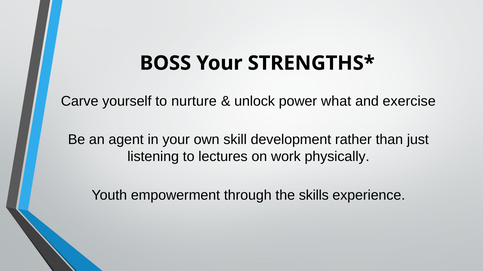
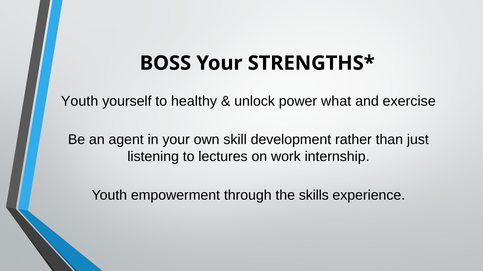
Carve at (80, 101): Carve -> Youth
nurture: nurture -> healthy
physically: physically -> internship
